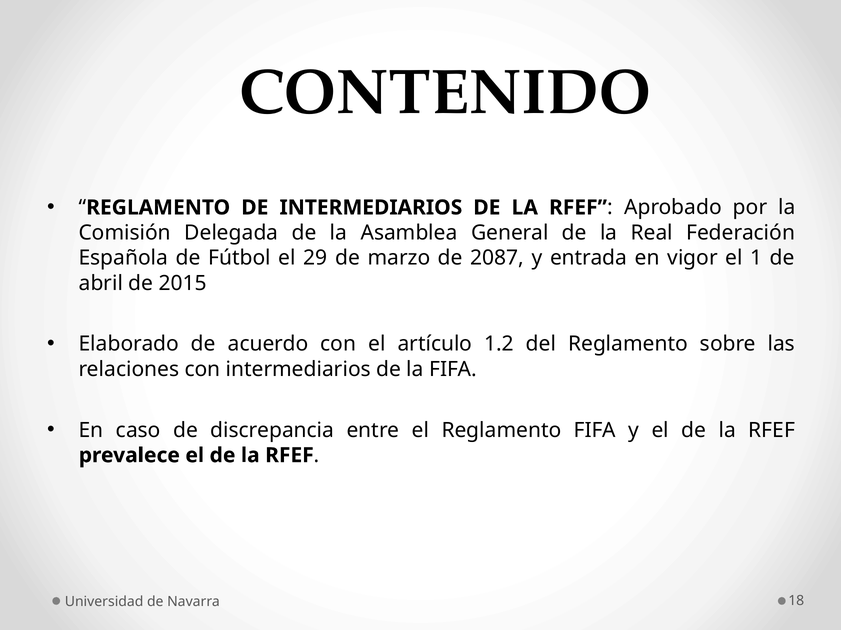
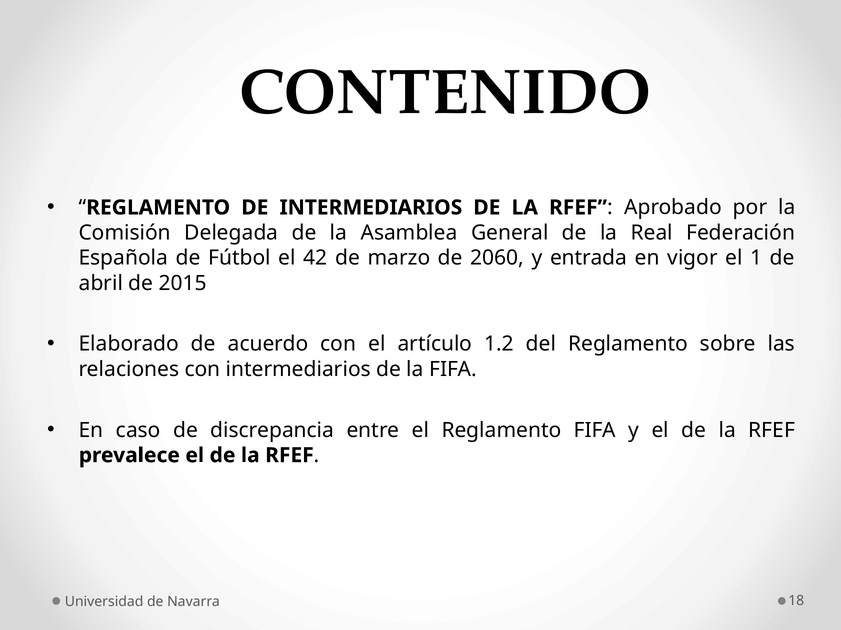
29: 29 -> 42
2087: 2087 -> 2060
